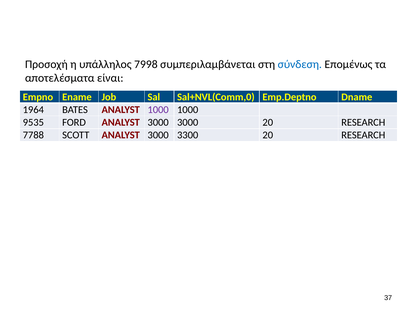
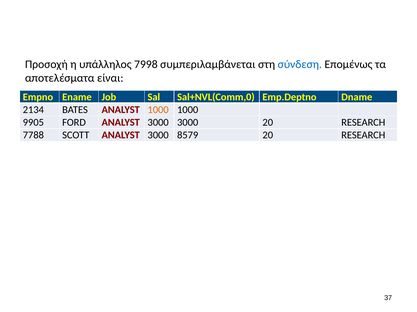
1964: 1964 -> 2134
1000 at (158, 110) colour: purple -> orange
9535: 9535 -> 9905
3300: 3300 -> 8579
